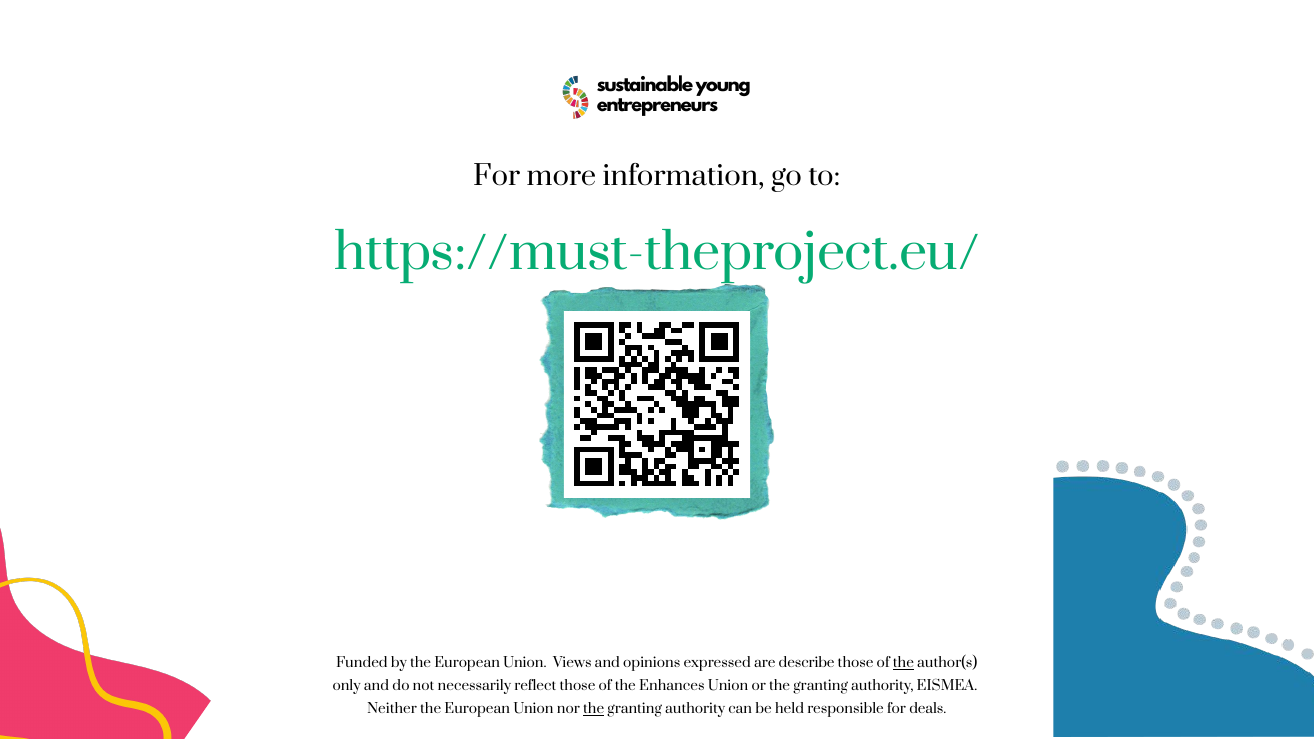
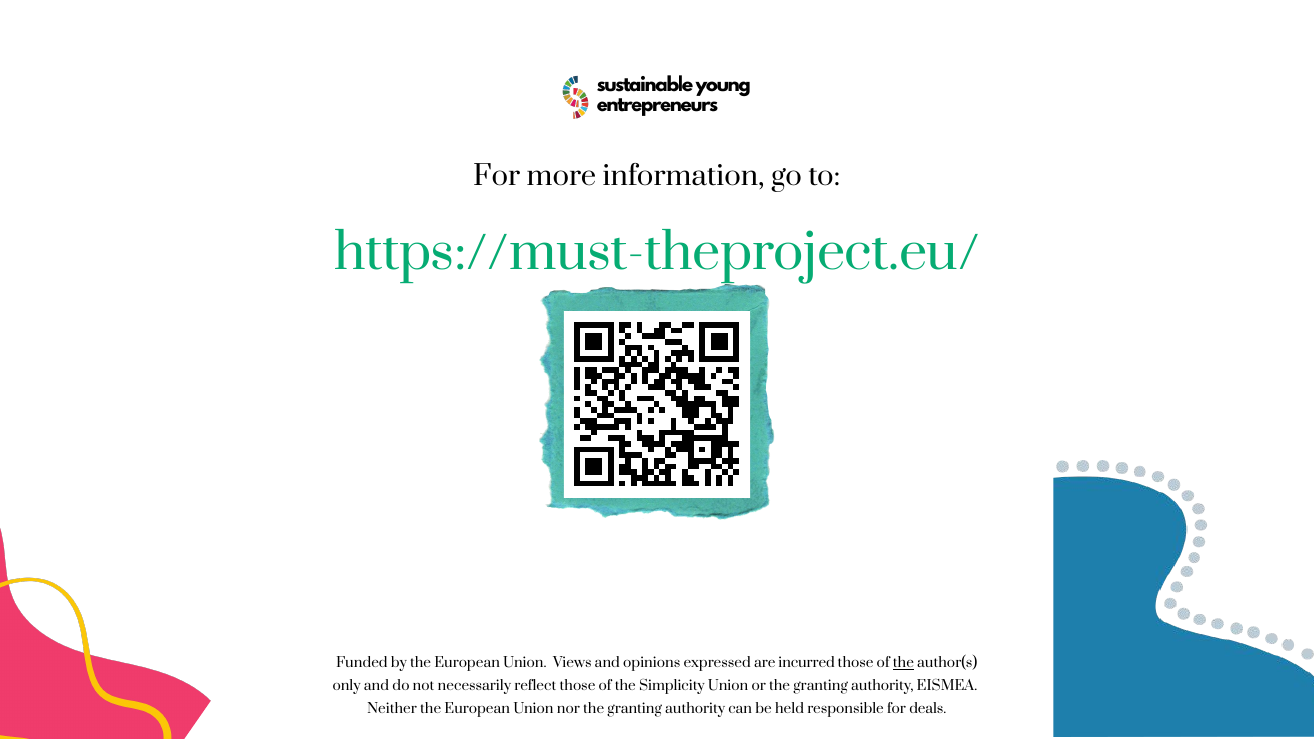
describe: describe -> incurred
Enhances: Enhances -> Simplicity
the at (594, 709) underline: present -> none
